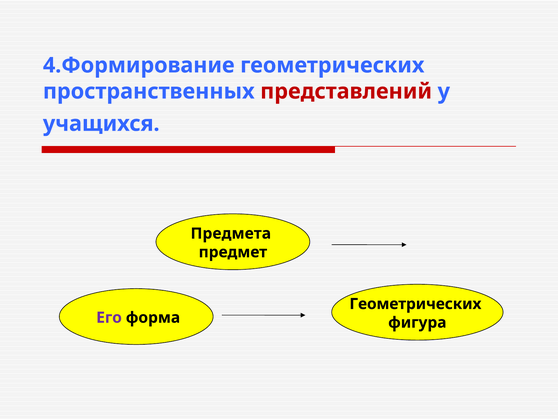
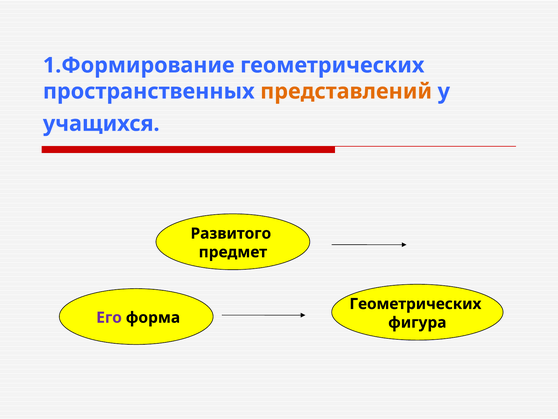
4.Формирование: 4.Формирование -> 1.Формирование
представлений colour: red -> orange
Предмета: Предмета -> Развитого
